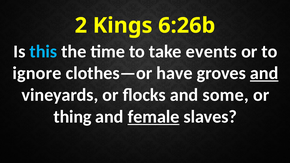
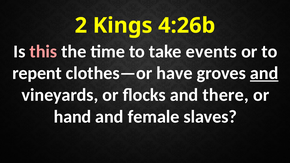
6:26b: 6:26b -> 4:26b
this colour: light blue -> pink
ignore: ignore -> repent
some: some -> there
thing: thing -> hand
female underline: present -> none
